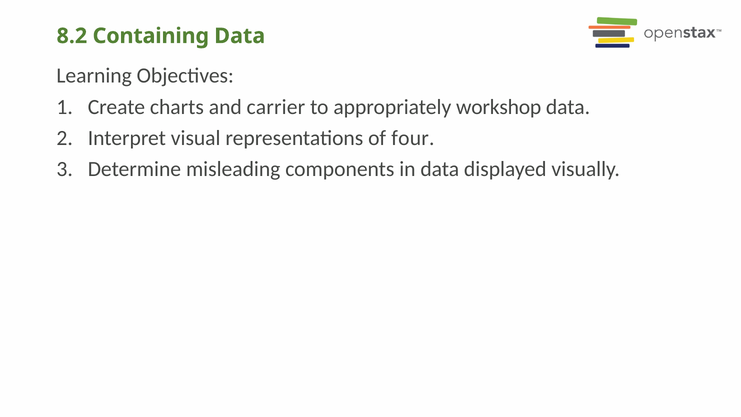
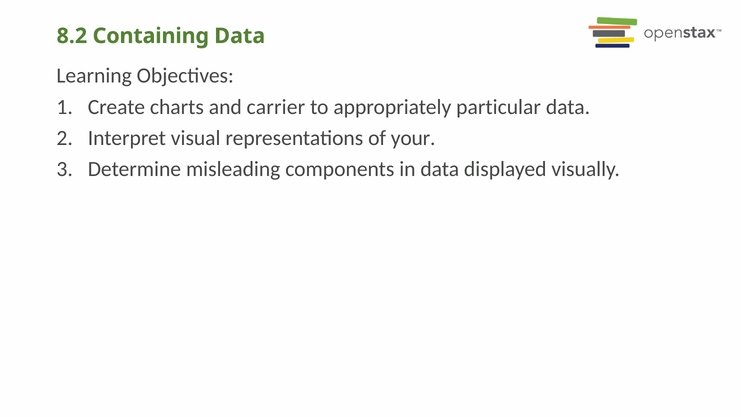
workshop: workshop -> particular
four: four -> your
